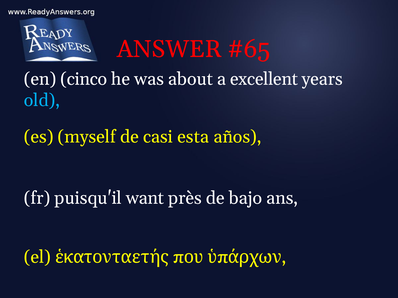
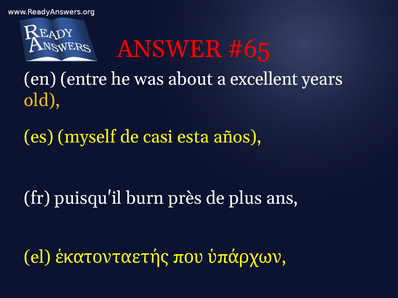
cinco: cinco -> entre
old colour: light blue -> yellow
want: want -> burn
bajo: bajo -> plus
